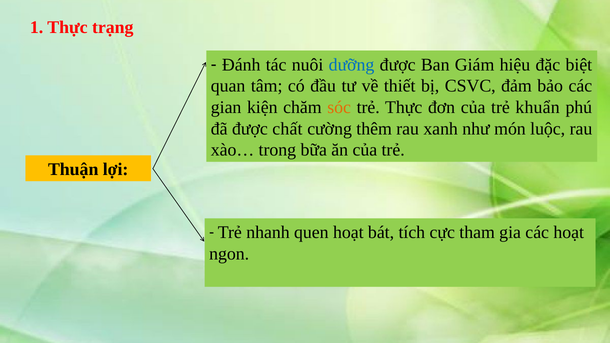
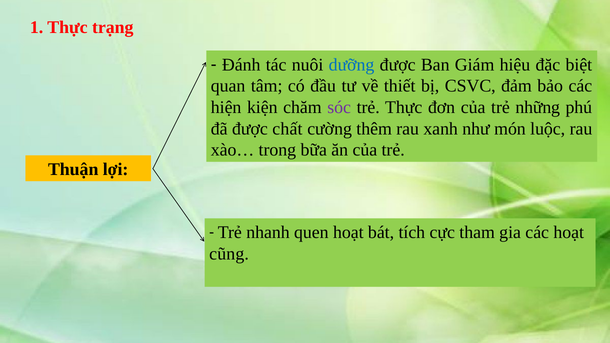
gian: gian -> hiện
sóc colour: orange -> purple
khuẩn: khuẩn -> những
ngon: ngon -> cũng
